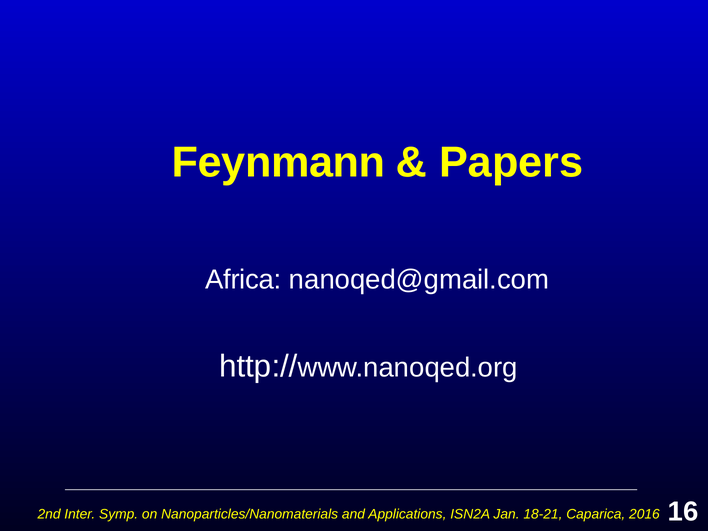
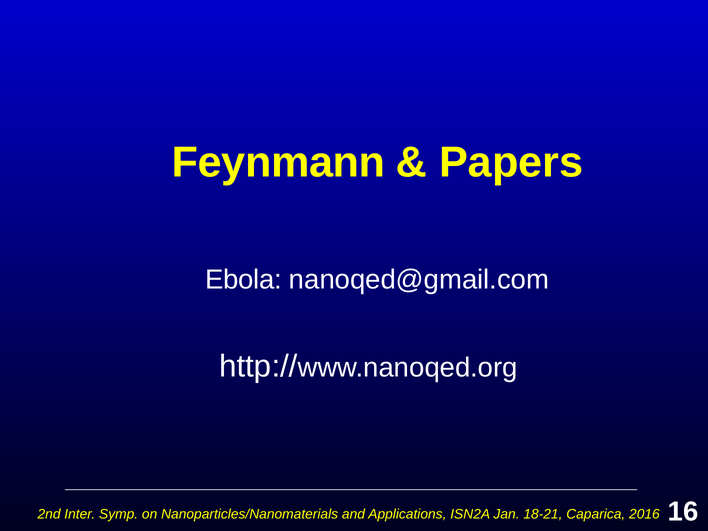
Africa: Africa -> Ebola
